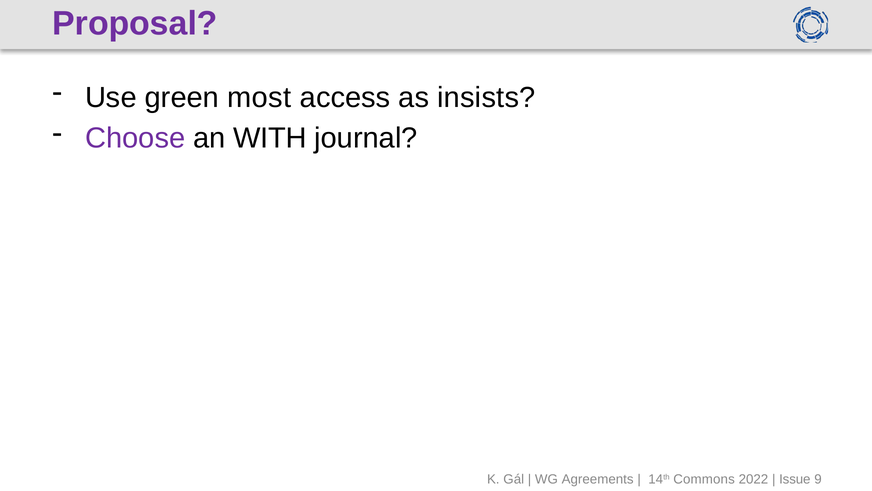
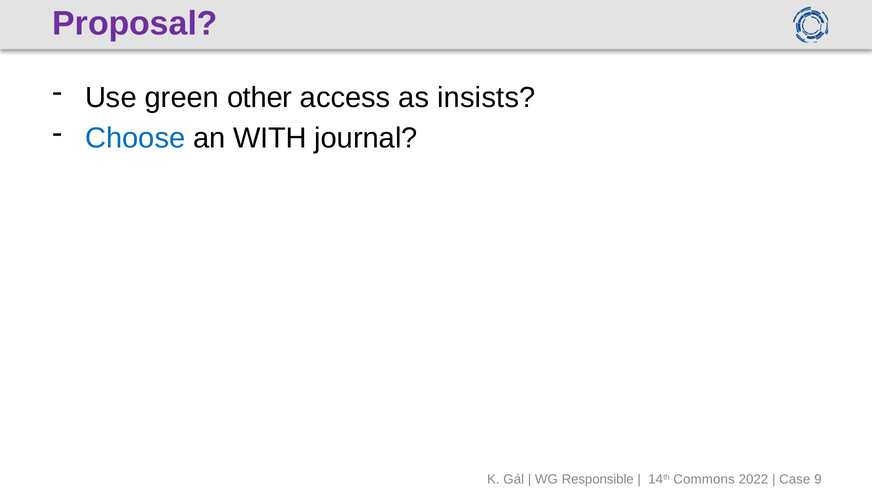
most: most -> other
Choose colour: purple -> blue
Agreements: Agreements -> Responsible
Issue: Issue -> Case
